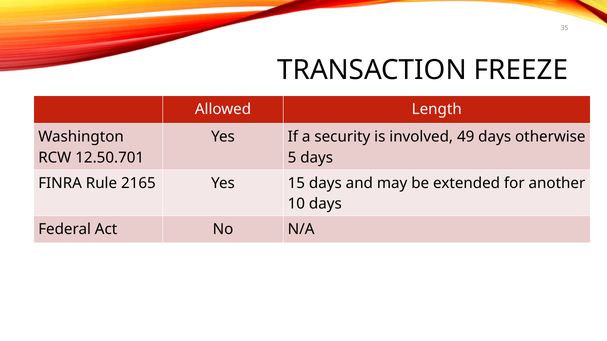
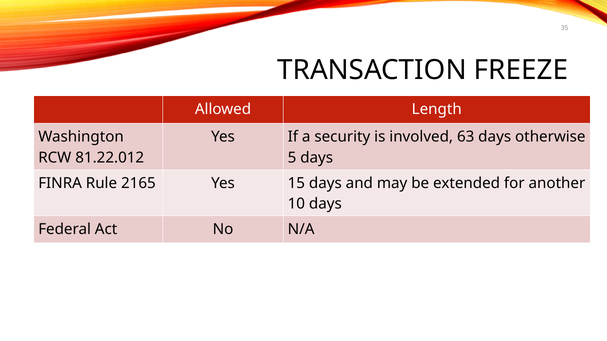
49: 49 -> 63
12.50.701: 12.50.701 -> 81.22.012
